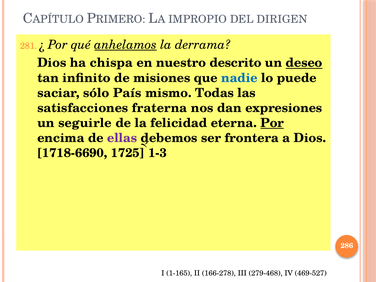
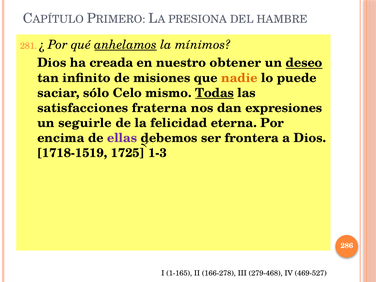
IMPROPIO: IMPROPIO -> PRESIONA
DIRIGEN: DIRIGEN -> HAMBRE
derrama: derrama -> mínimos
chispa: chispa -> creada
descrito: descrito -> obtener
nadie colour: blue -> orange
País: País -> Celo
Todas underline: none -> present
Por at (272, 123) underline: present -> none
1718-6690: 1718-6690 -> 1718-1519
